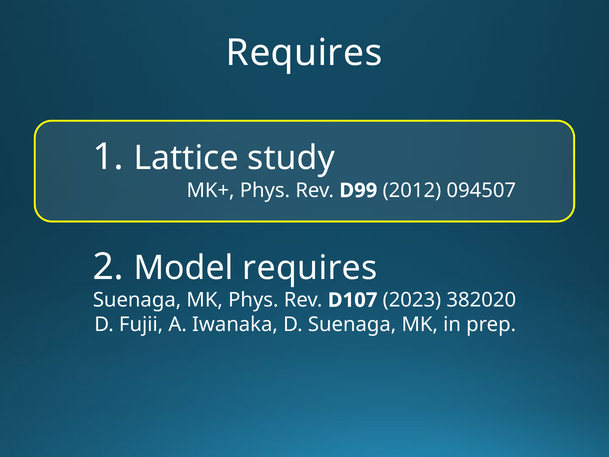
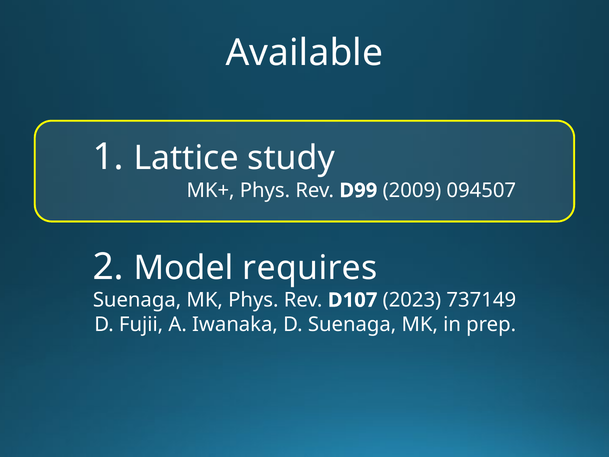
Requires at (304, 53): Requires -> Available
2012: 2012 -> 2009
382020: 382020 -> 737149
